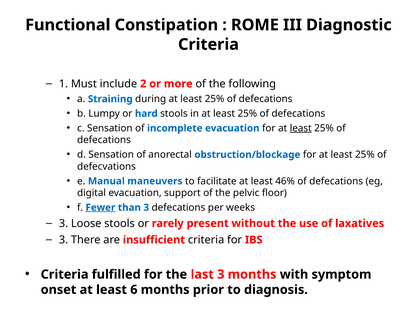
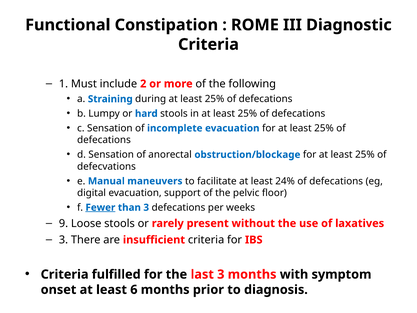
least at (301, 128) underline: present -> none
46%: 46% -> 24%
3 at (64, 223): 3 -> 9
